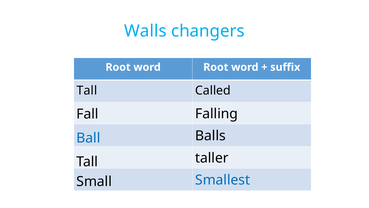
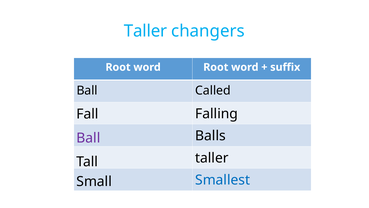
Walls at (145, 31): Walls -> Taller
Tall at (87, 90): Tall -> Ball
Ball at (88, 138) colour: blue -> purple
